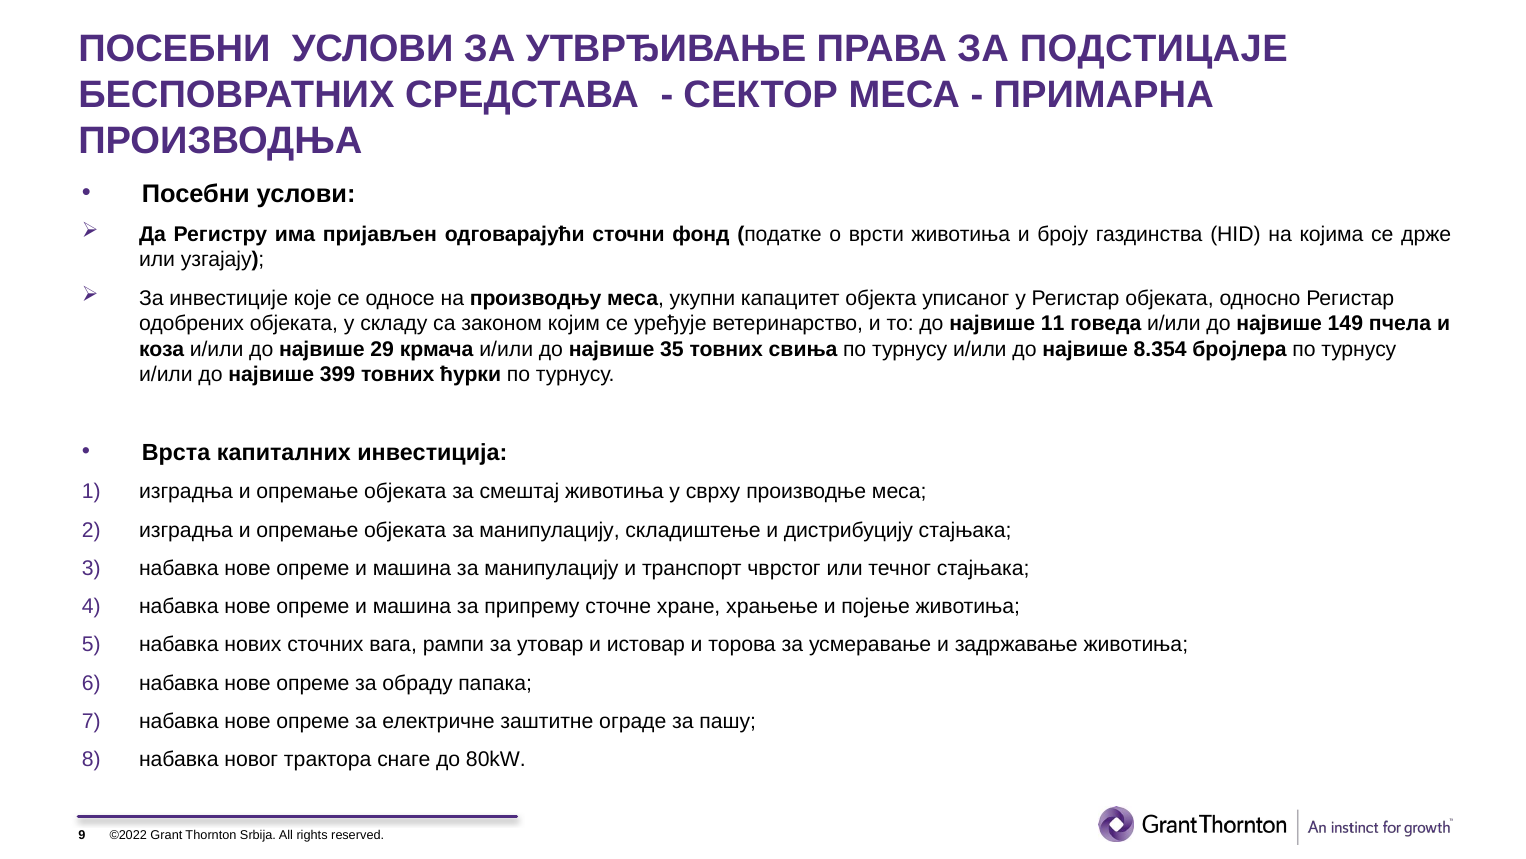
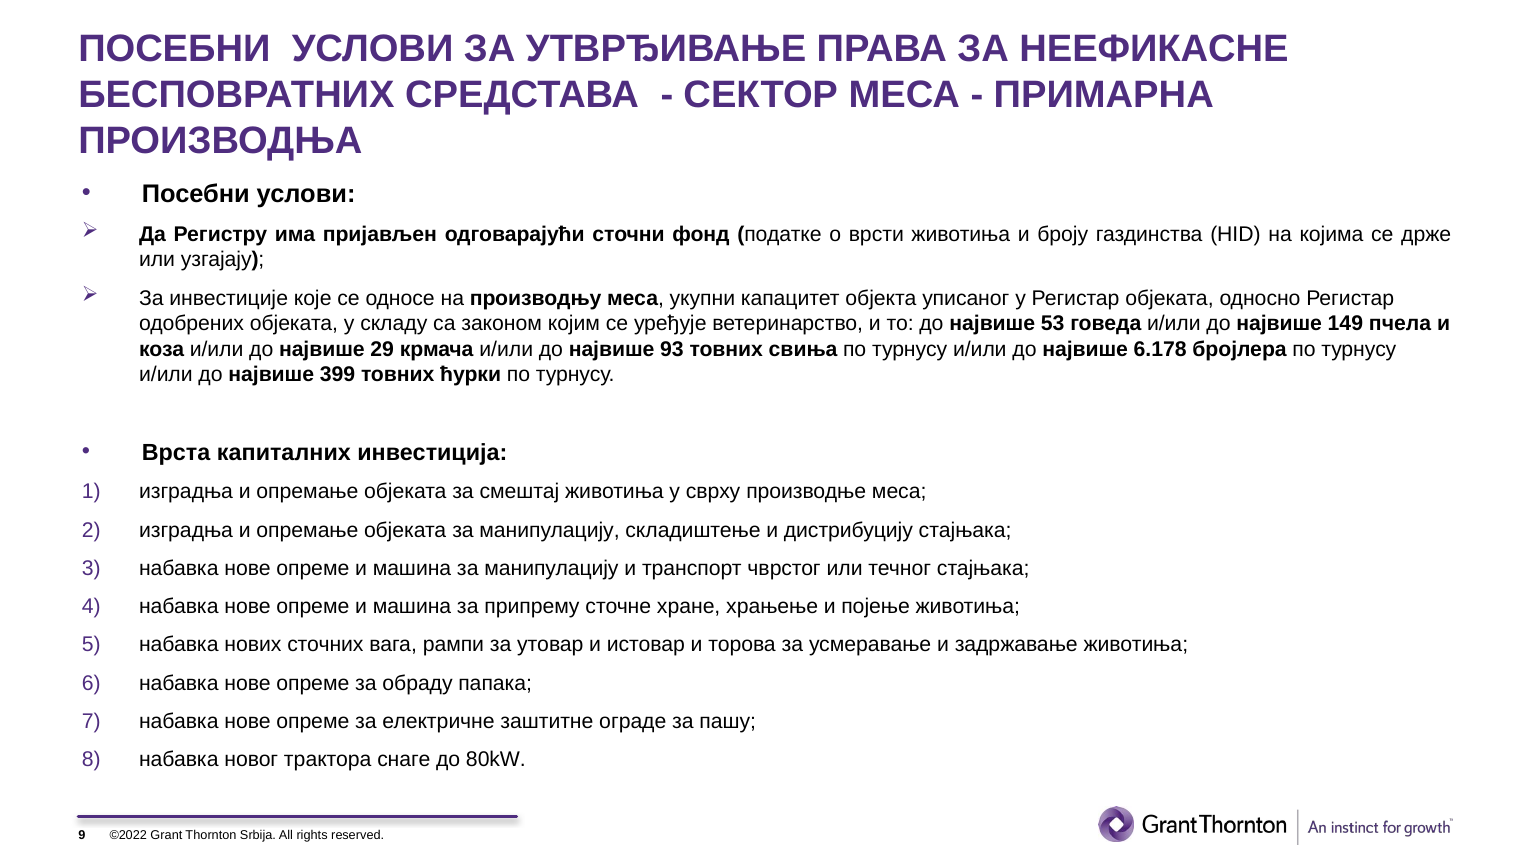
ПОДСТИЦАЈЕ: ПОДСТИЦАЈЕ -> НЕЕФИКАСНЕ
11: 11 -> 53
35: 35 -> 93
8.354: 8.354 -> 6.178
